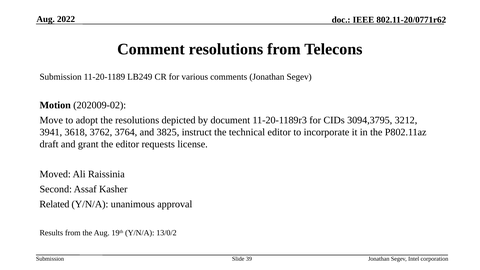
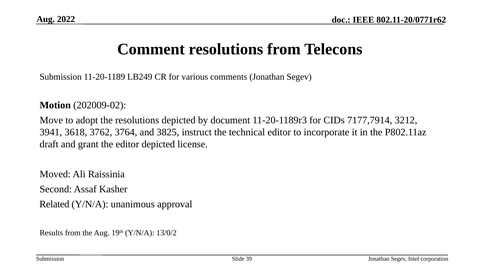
3094,3795: 3094,3795 -> 7177,7914
editor requests: requests -> depicted
